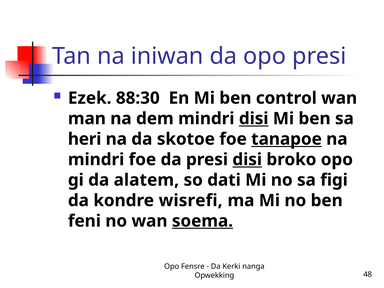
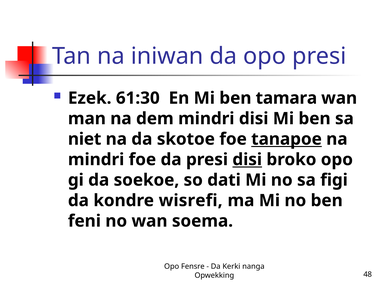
88:30: 88:30 -> 61:30
control: control -> tamara
disi at (254, 119) underline: present -> none
heri: heri -> niet
alatem: alatem -> soekoe
soema underline: present -> none
